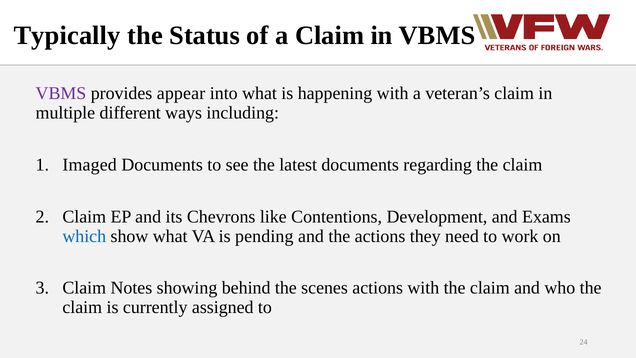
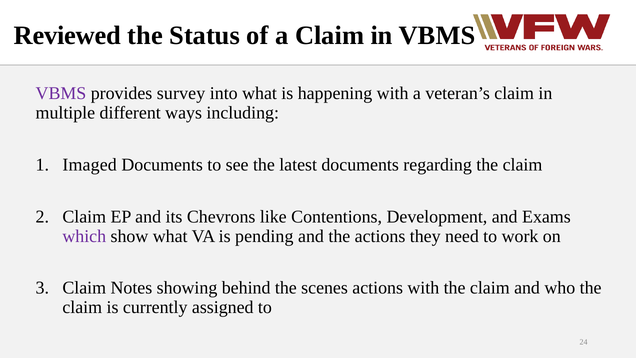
Typically: Typically -> Reviewed
appear: appear -> survey
which colour: blue -> purple
